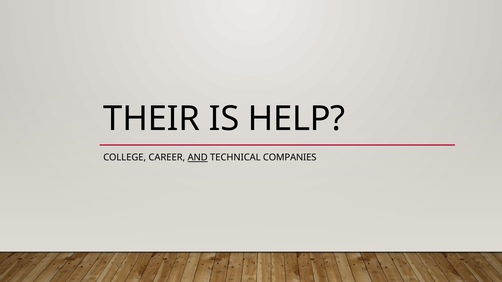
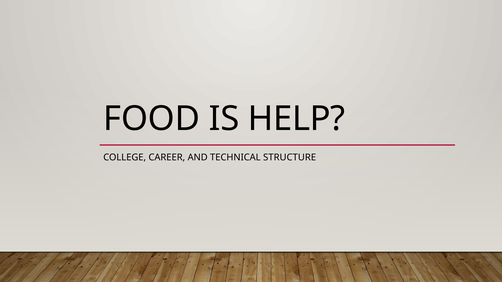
THEIR: THEIR -> FOOD
AND underline: present -> none
COMPANIES: COMPANIES -> STRUCTURE
